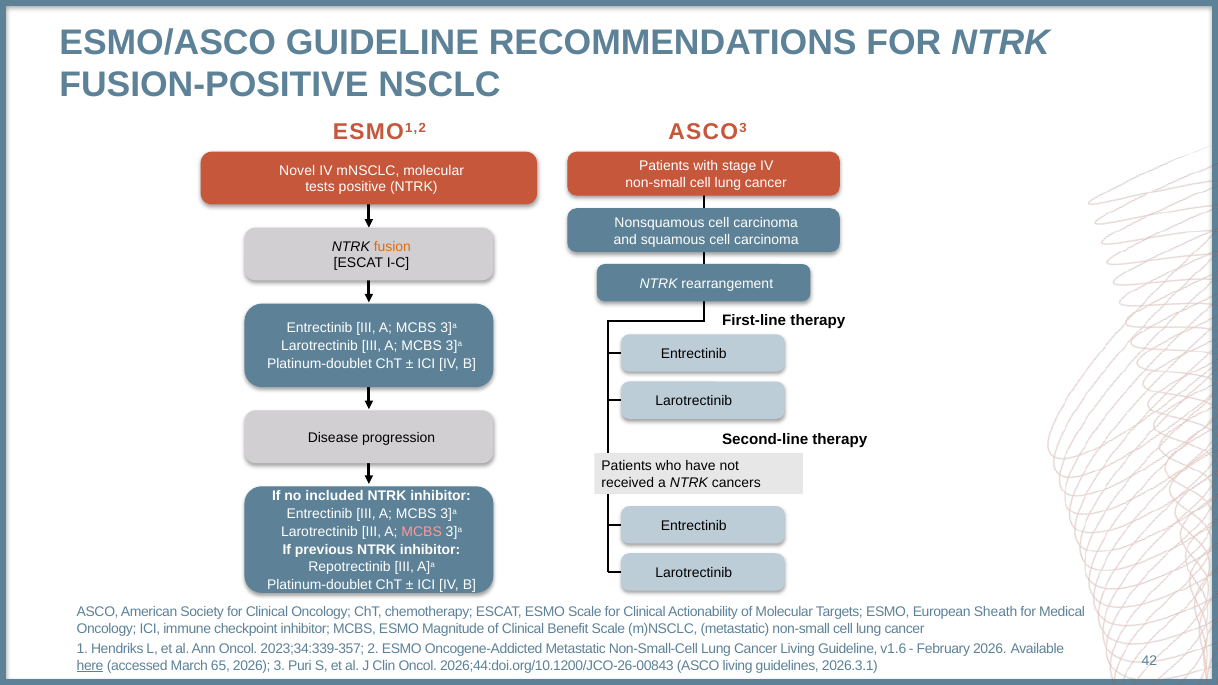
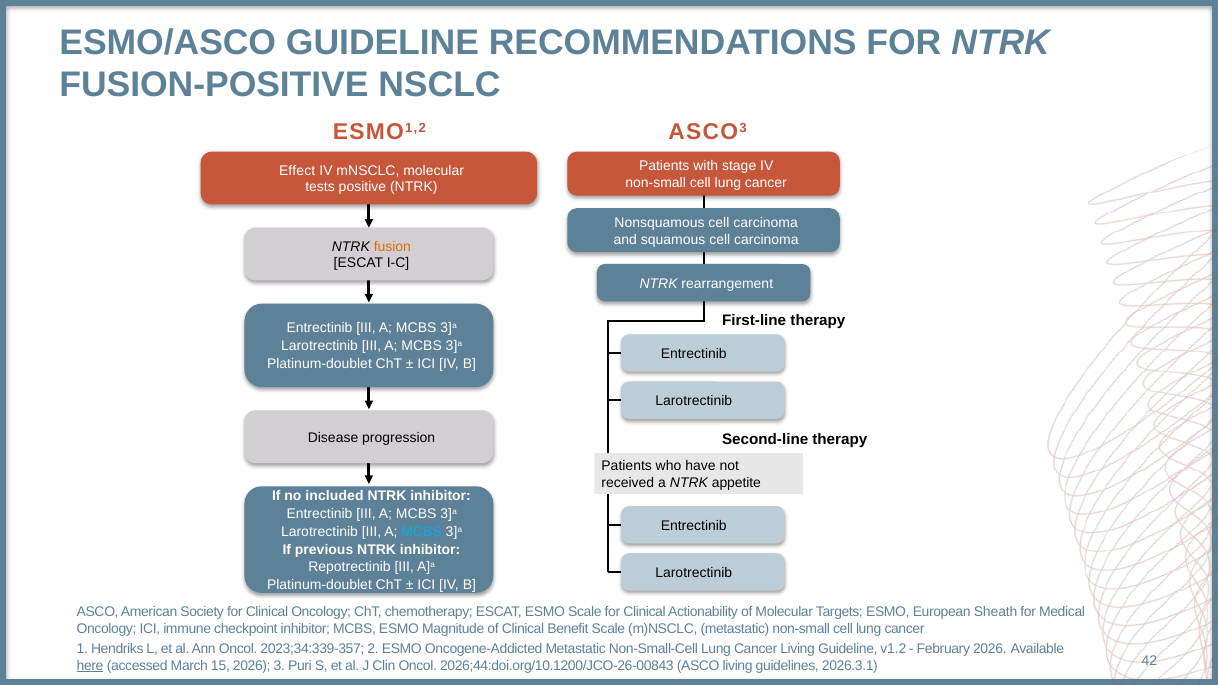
Novel: Novel -> Effect
cancers: cancers -> appetite
MCBS at (422, 532) colour: pink -> light blue
v1.6: v1.6 -> v1.2
65: 65 -> 15
